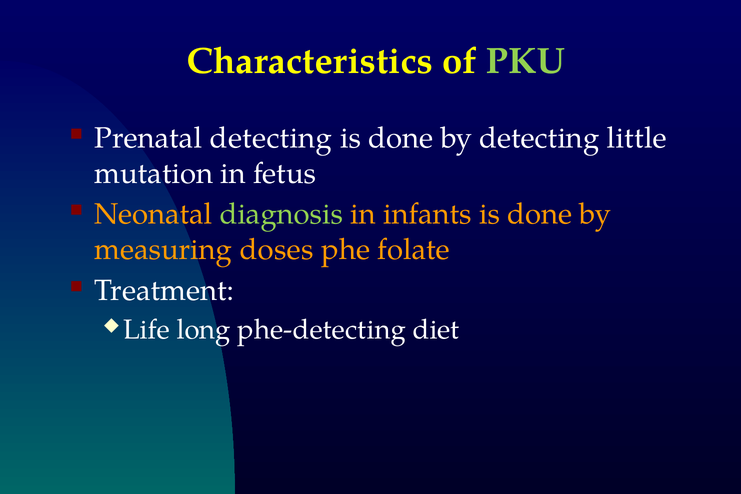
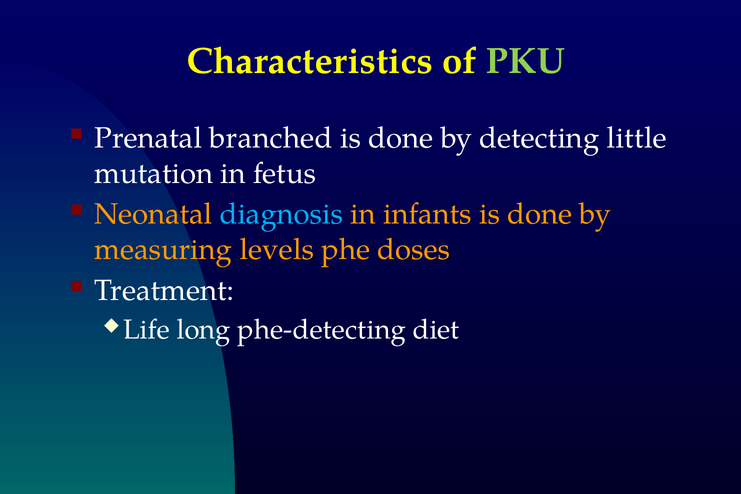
Prenatal detecting: detecting -> branched
diagnosis colour: light green -> light blue
doses: doses -> levels
folate: folate -> doses
